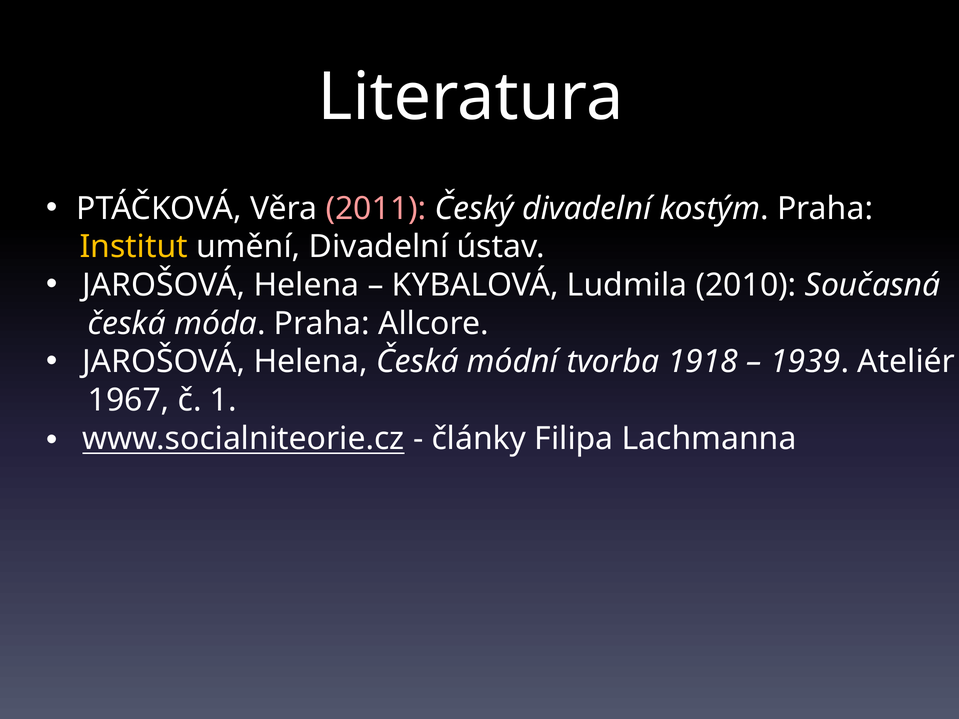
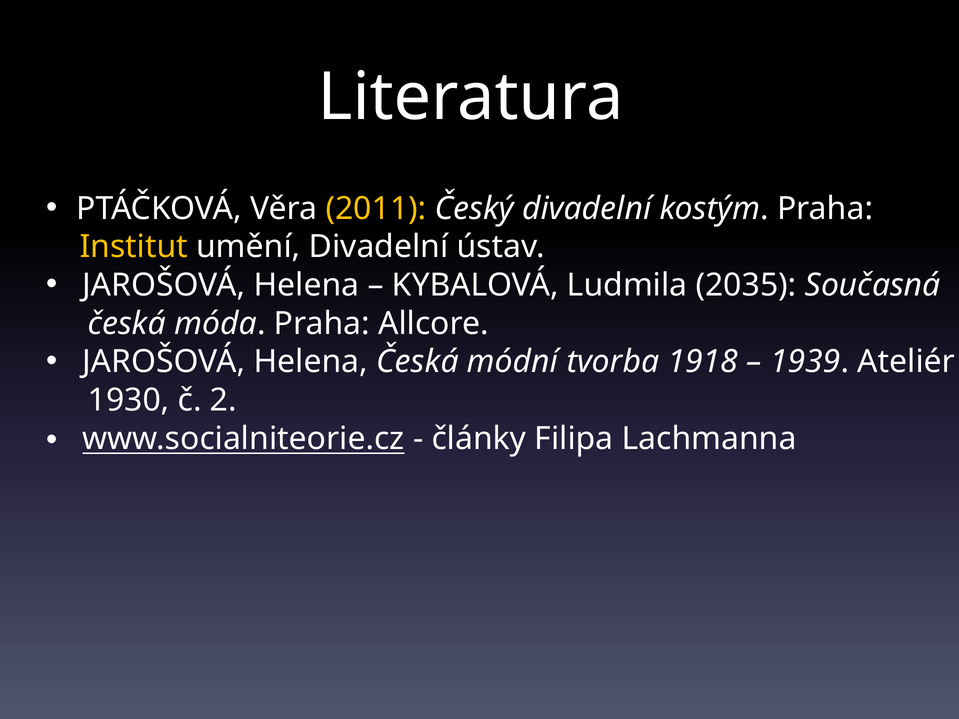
2011 colour: pink -> yellow
2010: 2010 -> 2035
1967: 1967 -> 1930
1: 1 -> 2
